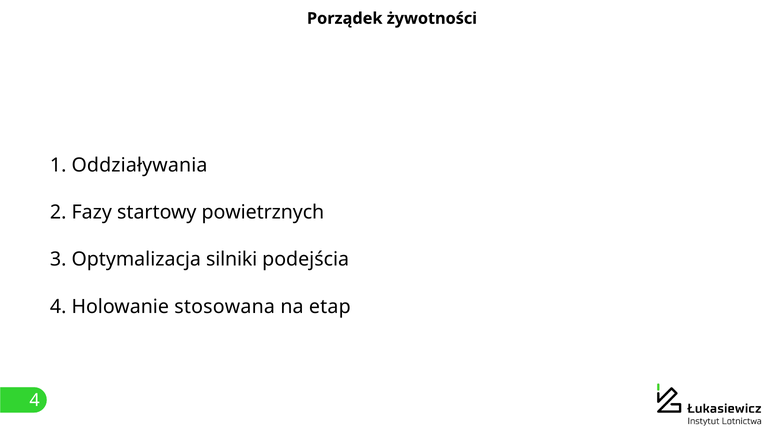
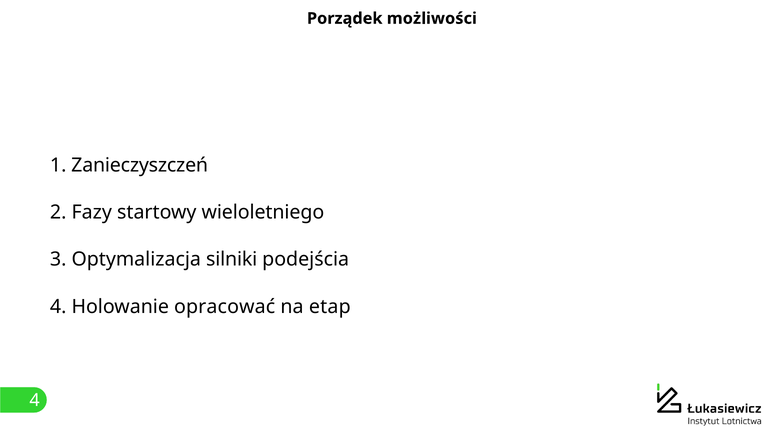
żywotności: żywotności -> możliwości
Oddziaływania: Oddziaływania -> Zanieczyszczeń
powietrznych: powietrznych -> wieloletniego
stosowana: stosowana -> opracować
